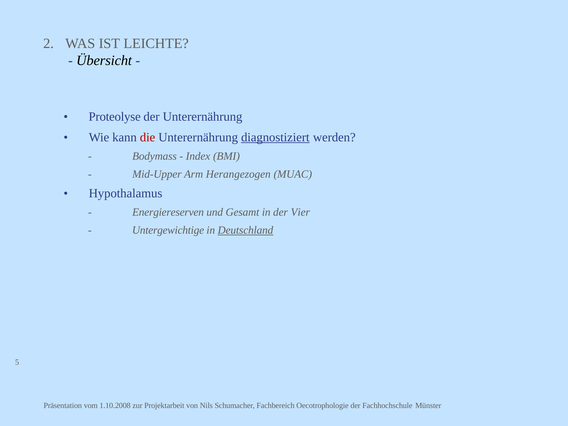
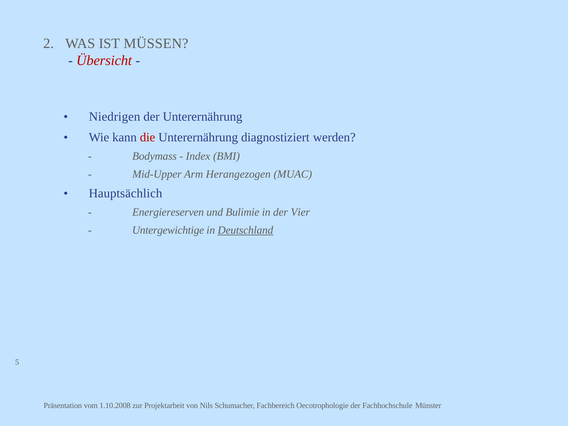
LEICHTE: LEICHTE -> MÜSSEN
Übersicht colour: black -> red
Proteolyse: Proteolyse -> Niedrigen
diagnostiziert underline: present -> none
Hypothalamus: Hypothalamus -> Hauptsächlich
Gesamt: Gesamt -> Bulimie
